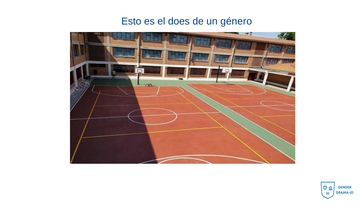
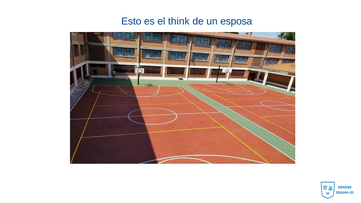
does: does -> think
género: género -> esposa
